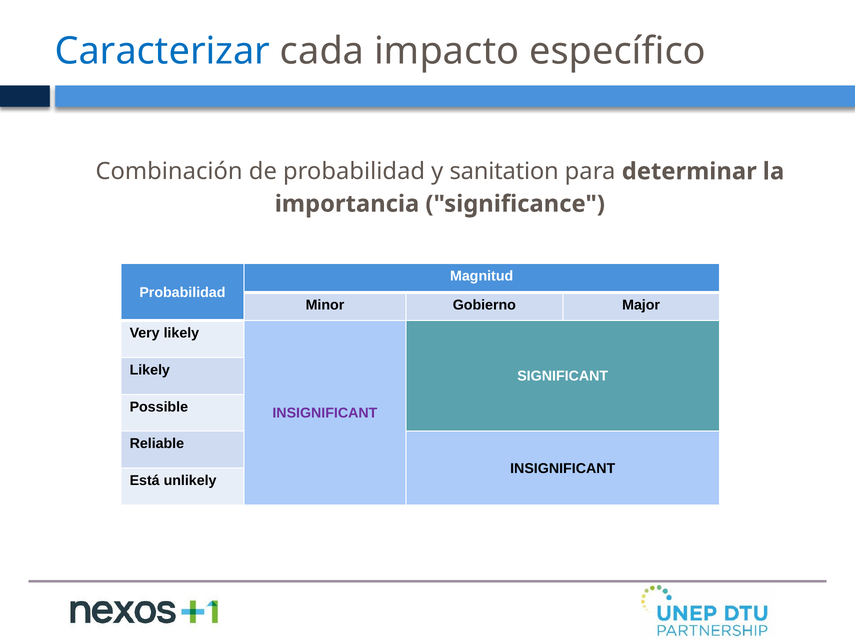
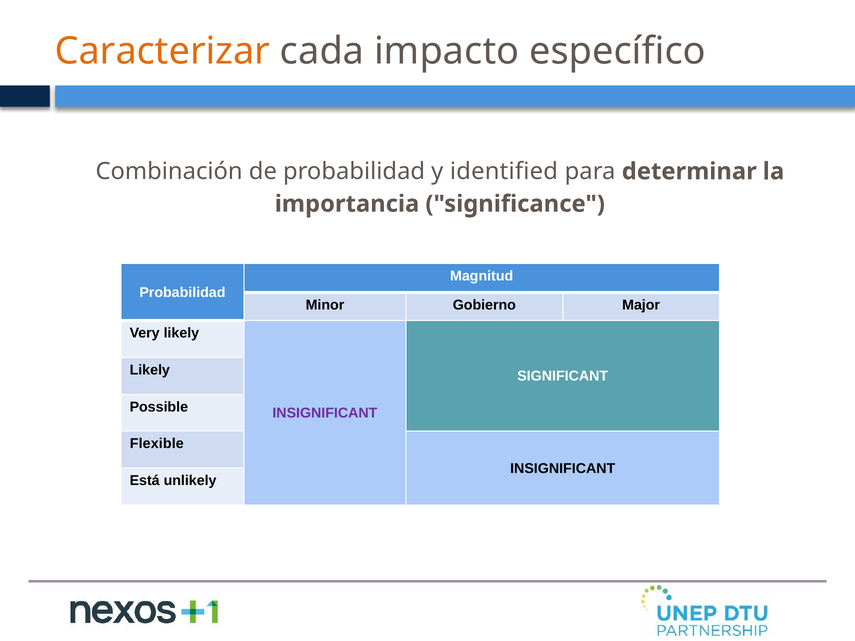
Caracterizar colour: blue -> orange
sanitation: sanitation -> identified
Reliable: Reliable -> Flexible
